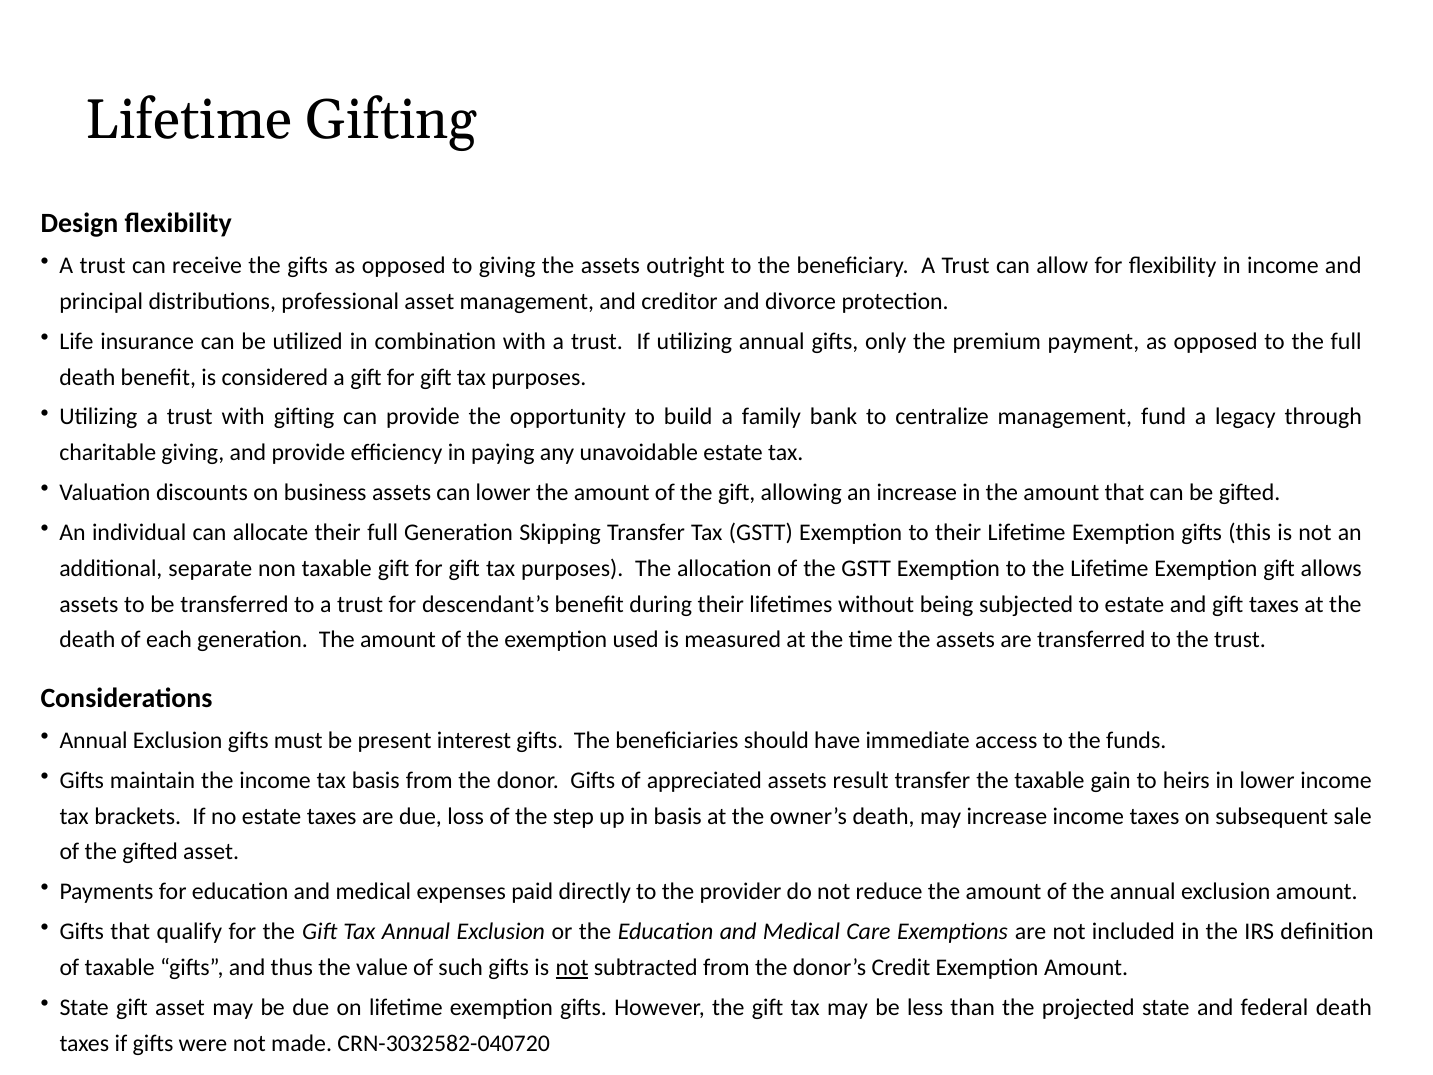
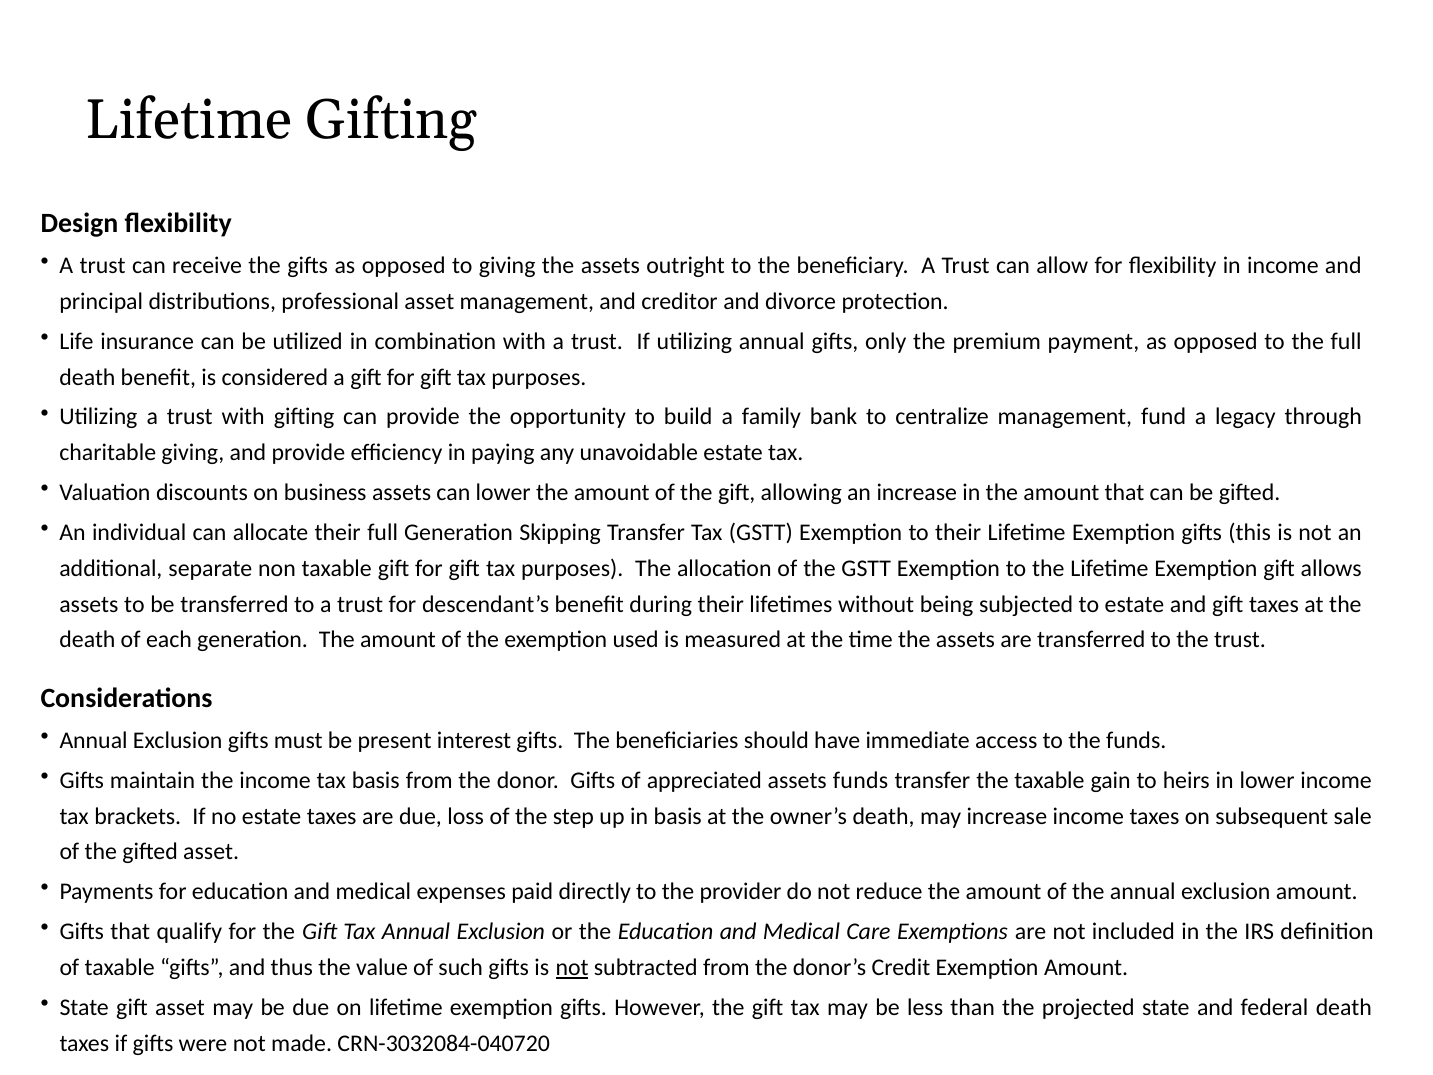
assets result: result -> funds
CRN-3032582-040720: CRN-3032582-040720 -> CRN-3032084-040720
